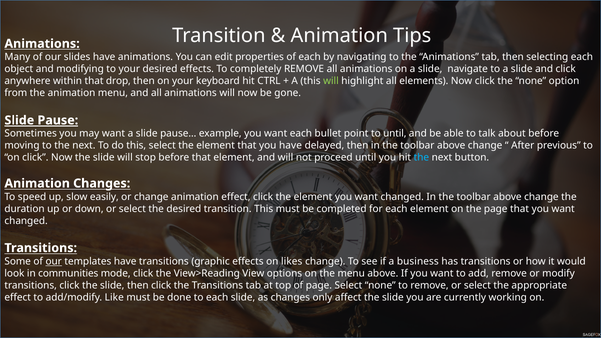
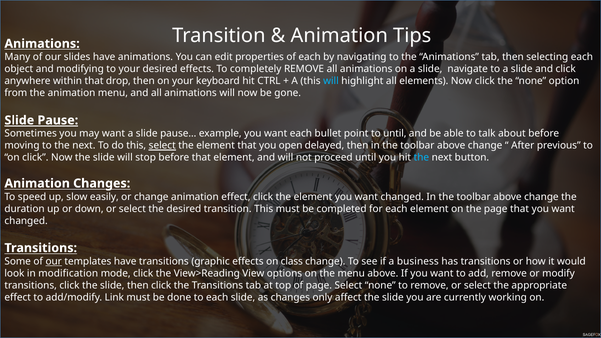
will at (331, 81) colour: light green -> light blue
select at (162, 146) underline: none -> present
you have: have -> open
likes: likes -> class
communities: communities -> modification
Like: Like -> Link
